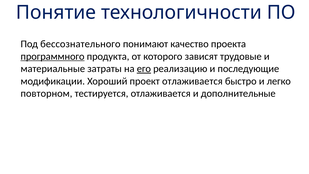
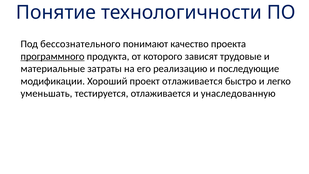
его underline: present -> none
повторном: повторном -> уменьшать
дополнительные: дополнительные -> унаследованную
